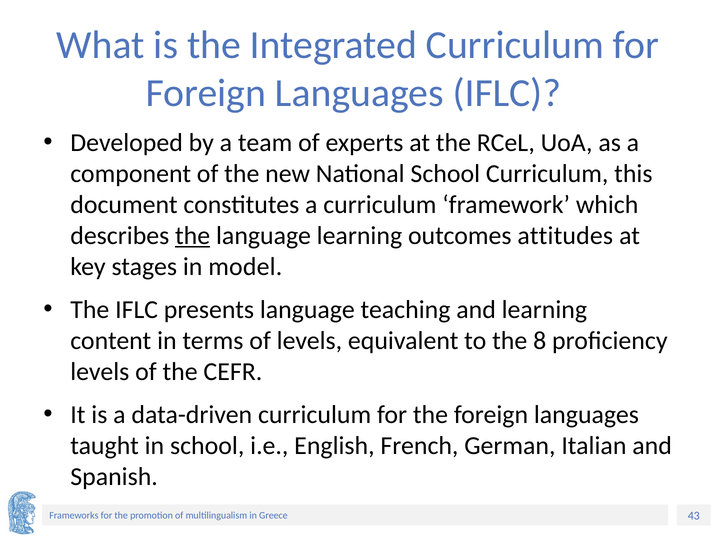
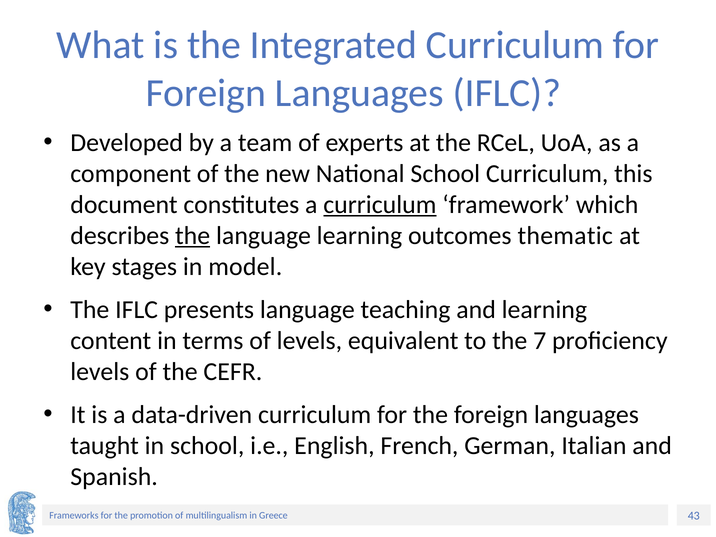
curriculum at (380, 205) underline: none -> present
attitudes: attitudes -> thematic
8: 8 -> 7
